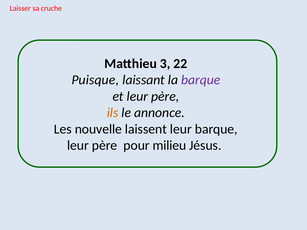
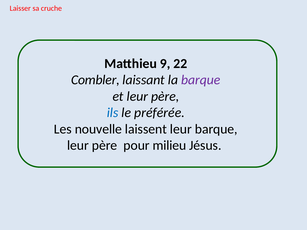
3: 3 -> 9
Puisque: Puisque -> Combler
ils colour: orange -> blue
annonce: annonce -> préférée
